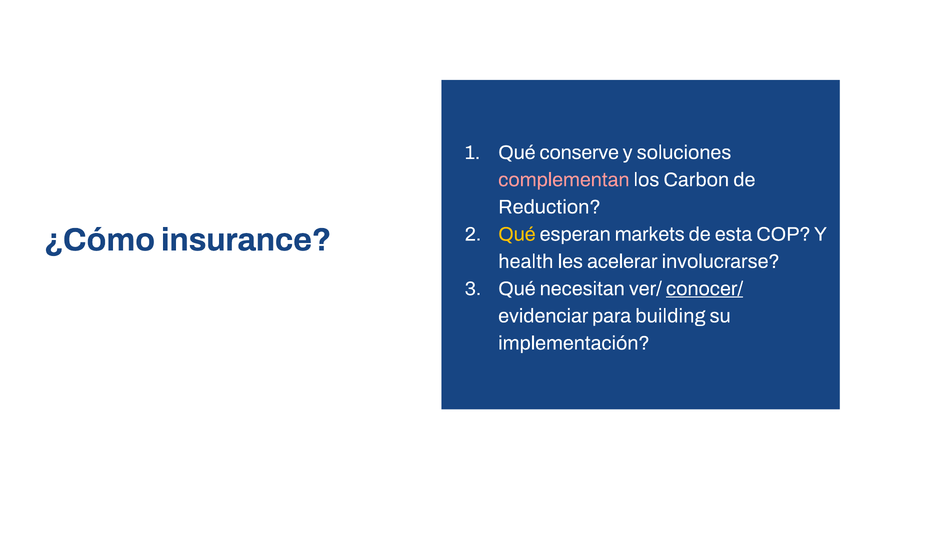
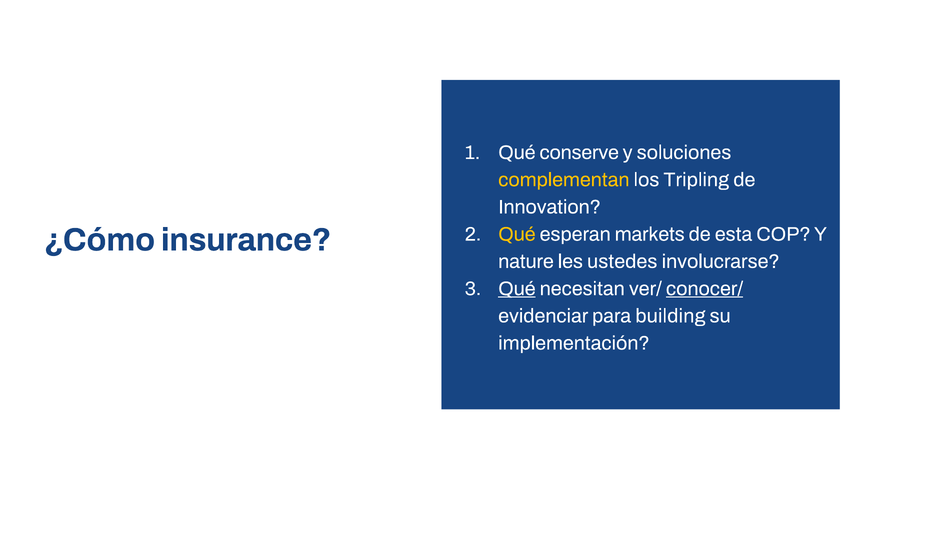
complementan colour: pink -> yellow
Carbon: Carbon -> Tripling
Reduction: Reduction -> Innovation
health: health -> nature
acelerar: acelerar -> ustedes
Qué at (517, 288) underline: none -> present
